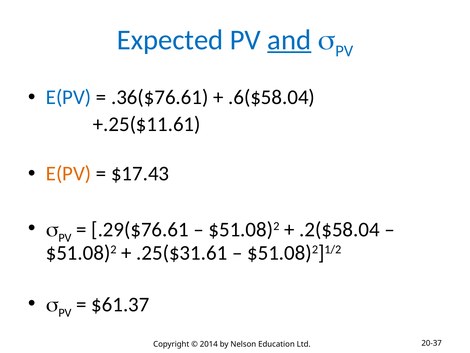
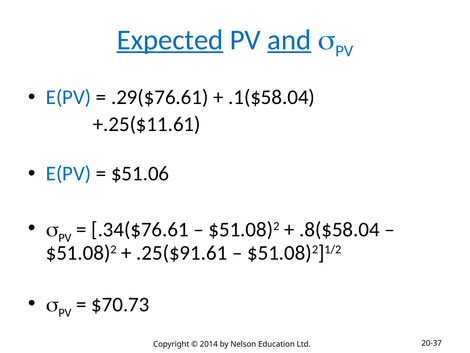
Expected underline: none -> present
.36($76.61: .36($76.61 -> .29($76.61
.6($58.04: .6($58.04 -> .1($58.04
E(PV at (69, 173) colour: orange -> blue
$17.43: $17.43 -> $51.06
.29($76.61: .29($76.61 -> .34($76.61
.2($58.04: .2($58.04 -> .8($58.04
.25($31.61: .25($31.61 -> .25($91.61
$61.37: $61.37 -> $70.73
